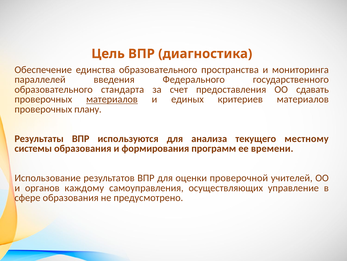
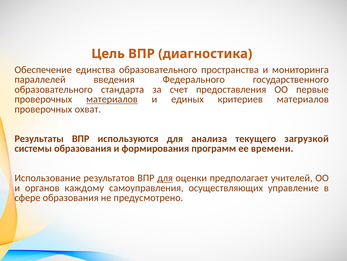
сдавать: сдавать -> первые
плану: плану -> охват
местному: местному -> загрузкой
для at (165, 178) underline: none -> present
проверочной: проверочной -> предполагает
